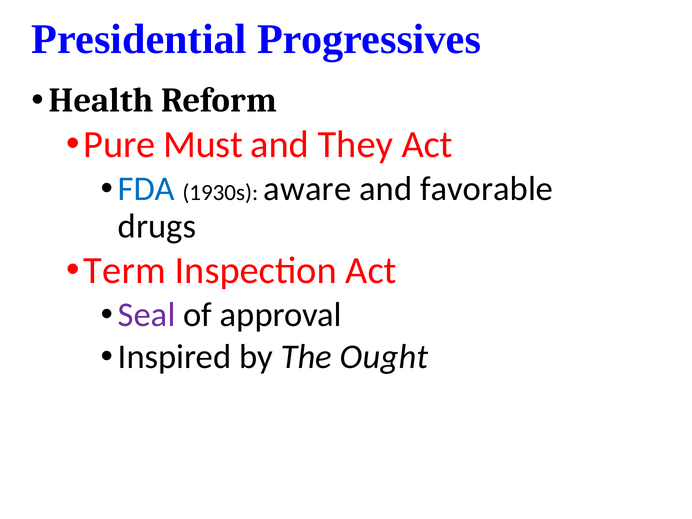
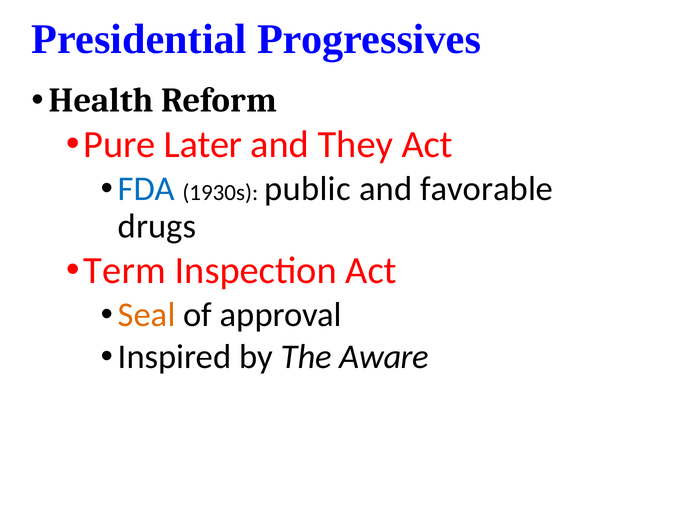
Must: Must -> Later
aware: aware -> public
Seal colour: purple -> orange
Ought: Ought -> Aware
